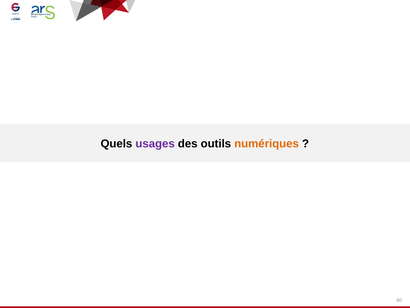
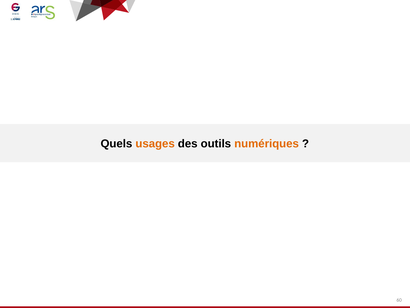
usages colour: purple -> orange
